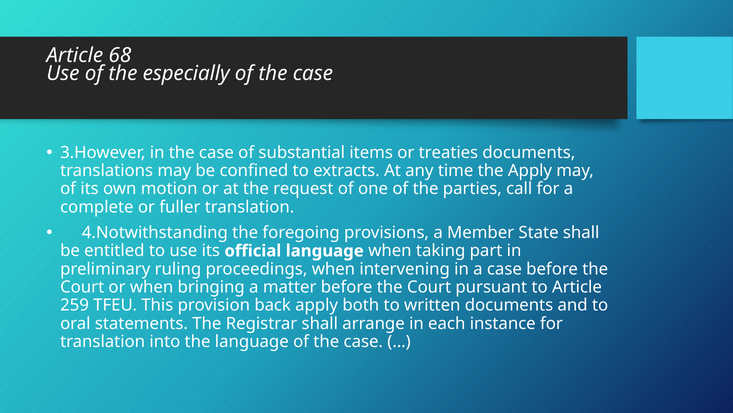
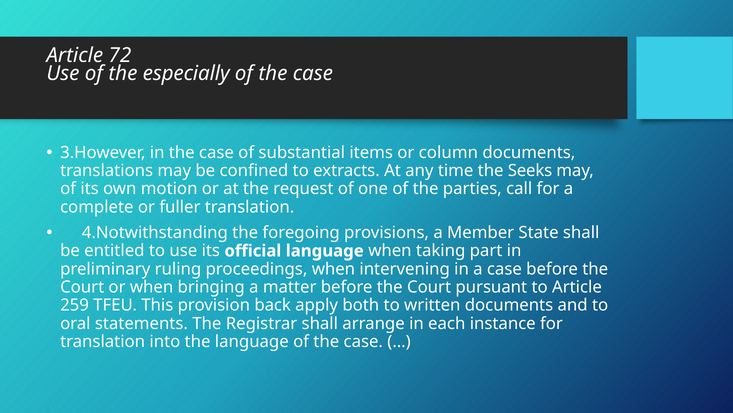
68: 68 -> 72
treaties: treaties -> column
the Apply: Apply -> Seeks
